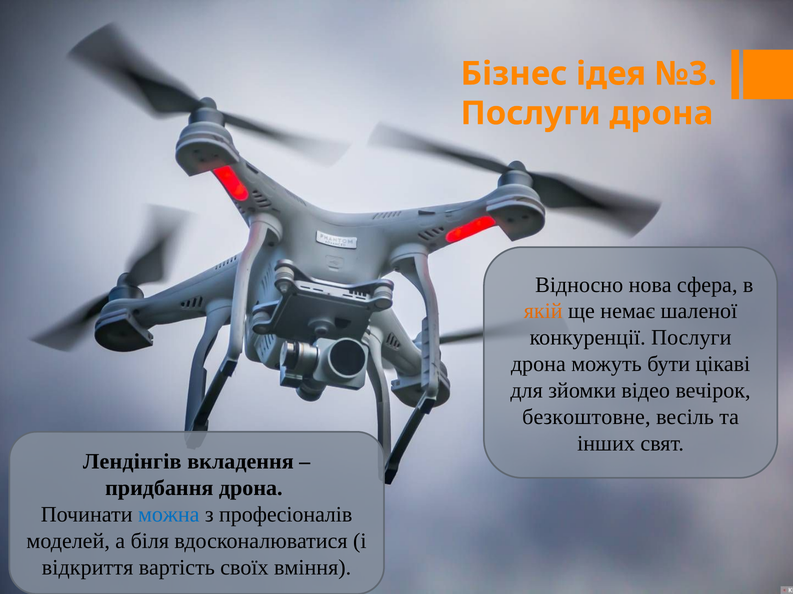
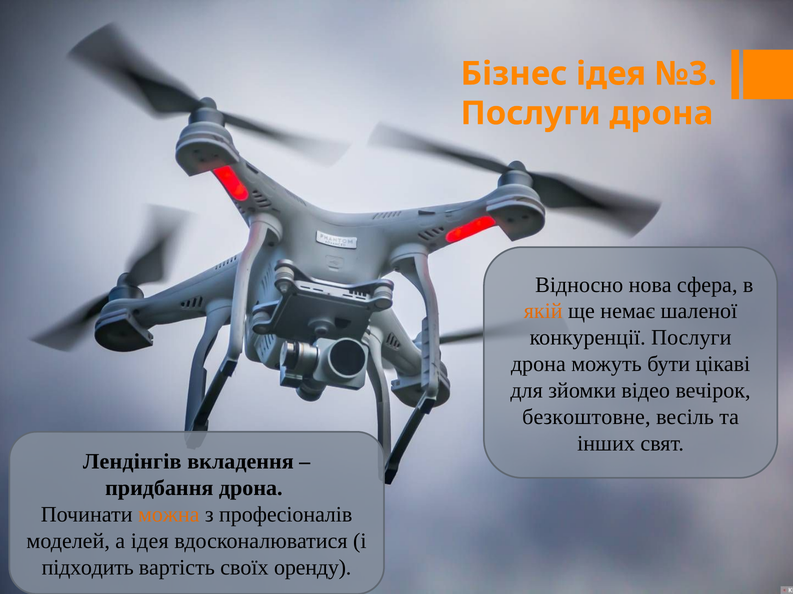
можна colour: blue -> orange
а біля: біля -> ідея
відкриття: відкриття -> підходить
вміння: вміння -> оренду
